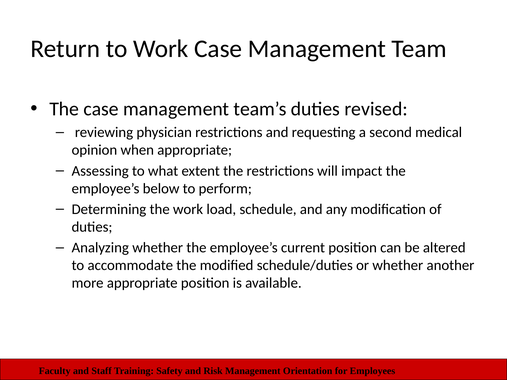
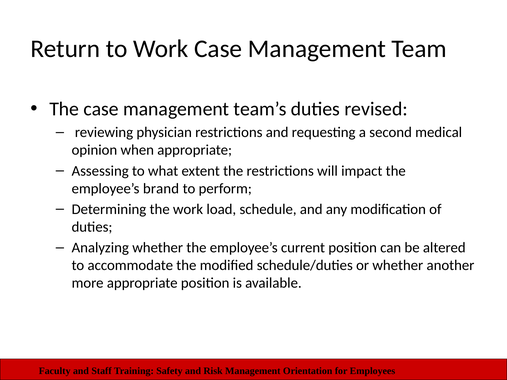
below: below -> brand
